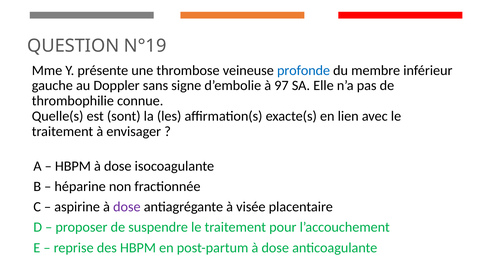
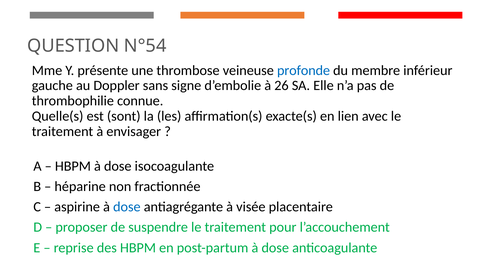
N°19: N°19 -> N°54
97: 97 -> 26
dose at (127, 207) colour: purple -> blue
